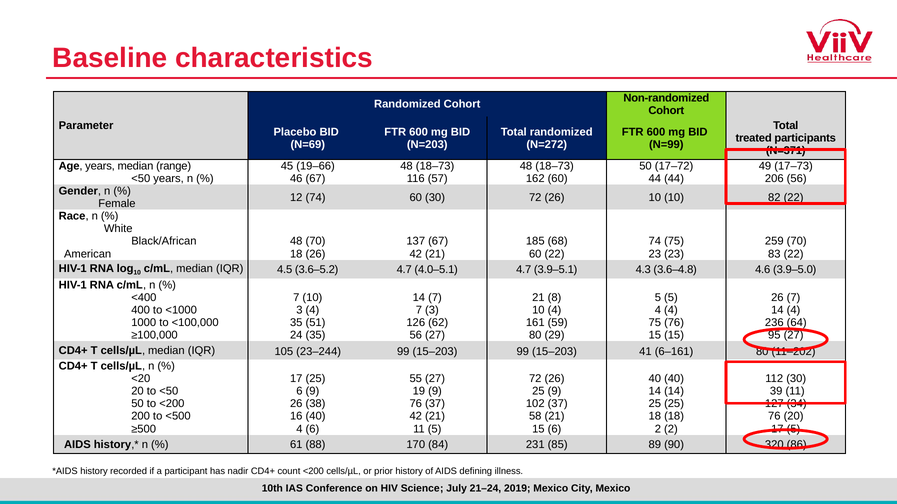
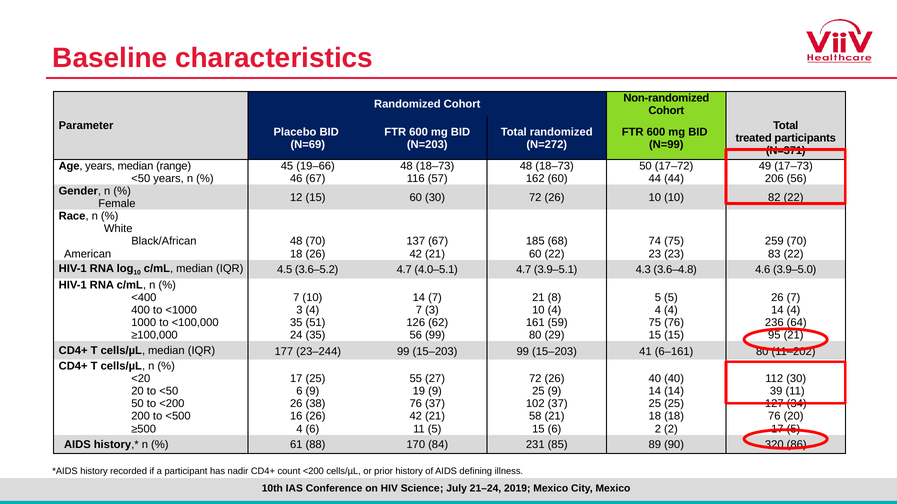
12 74: 74 -> 15
56 27: 27 -> 99
27 at (794, 335): 27 -> 21
105: 105 -> 177
16 40: 40 -> 26
